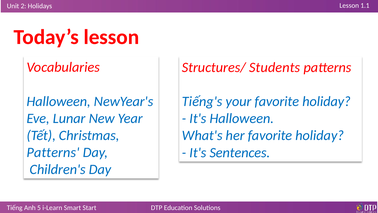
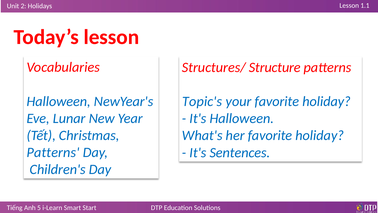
Students: Students -> Structure
Tiếng's: Tiếng's -> Topic's
